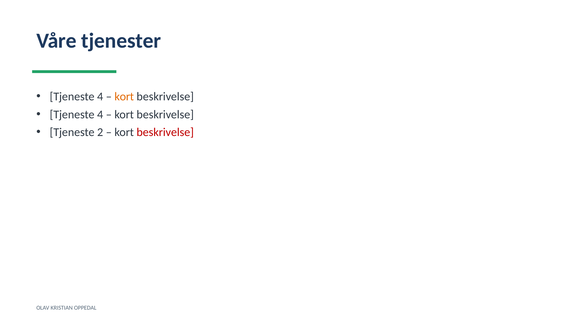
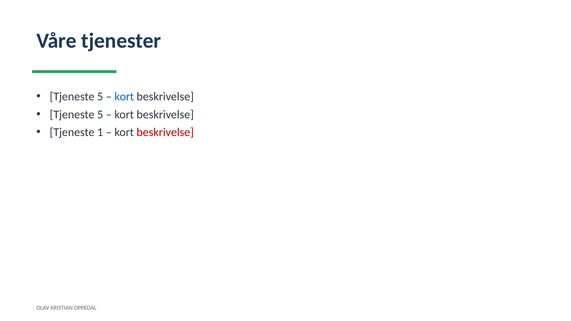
4 at (100, 97): 4 -> 5
kort at (124, 97) colour: orange -> blue
4 at (100, 115): 4 -> 5
2: 2 -> 1
